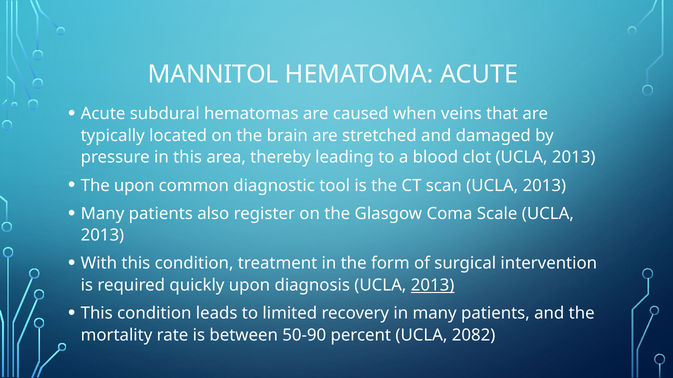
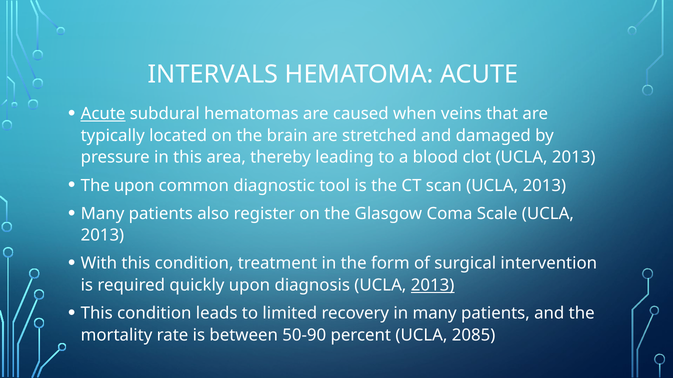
MANNITOL: MANNITOL -> INTERVALS
Acute at (103, 114) underline: none -> present
2082: 2082 -> 2085
